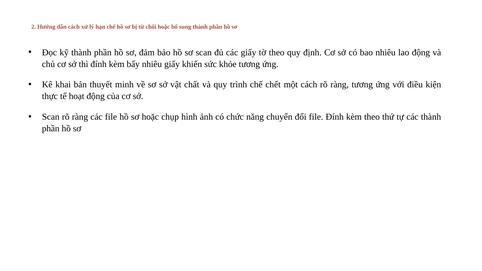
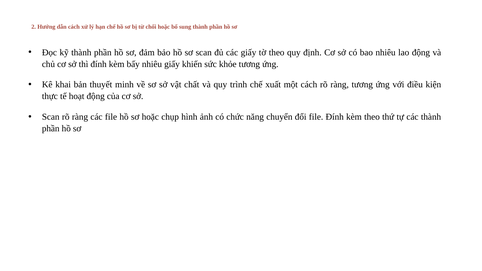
chết: chết -> xuất
